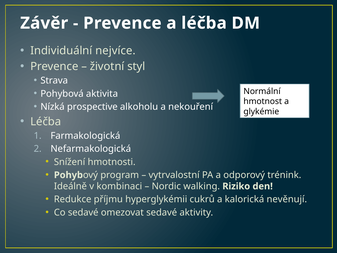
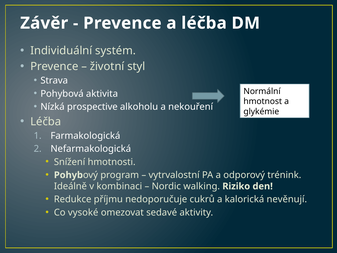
nejvíce: nejvíce -> systém
hyperglykémii: hyperglykémii -> nedoporučuje
Co sedavé: sedavé -> vysoké
